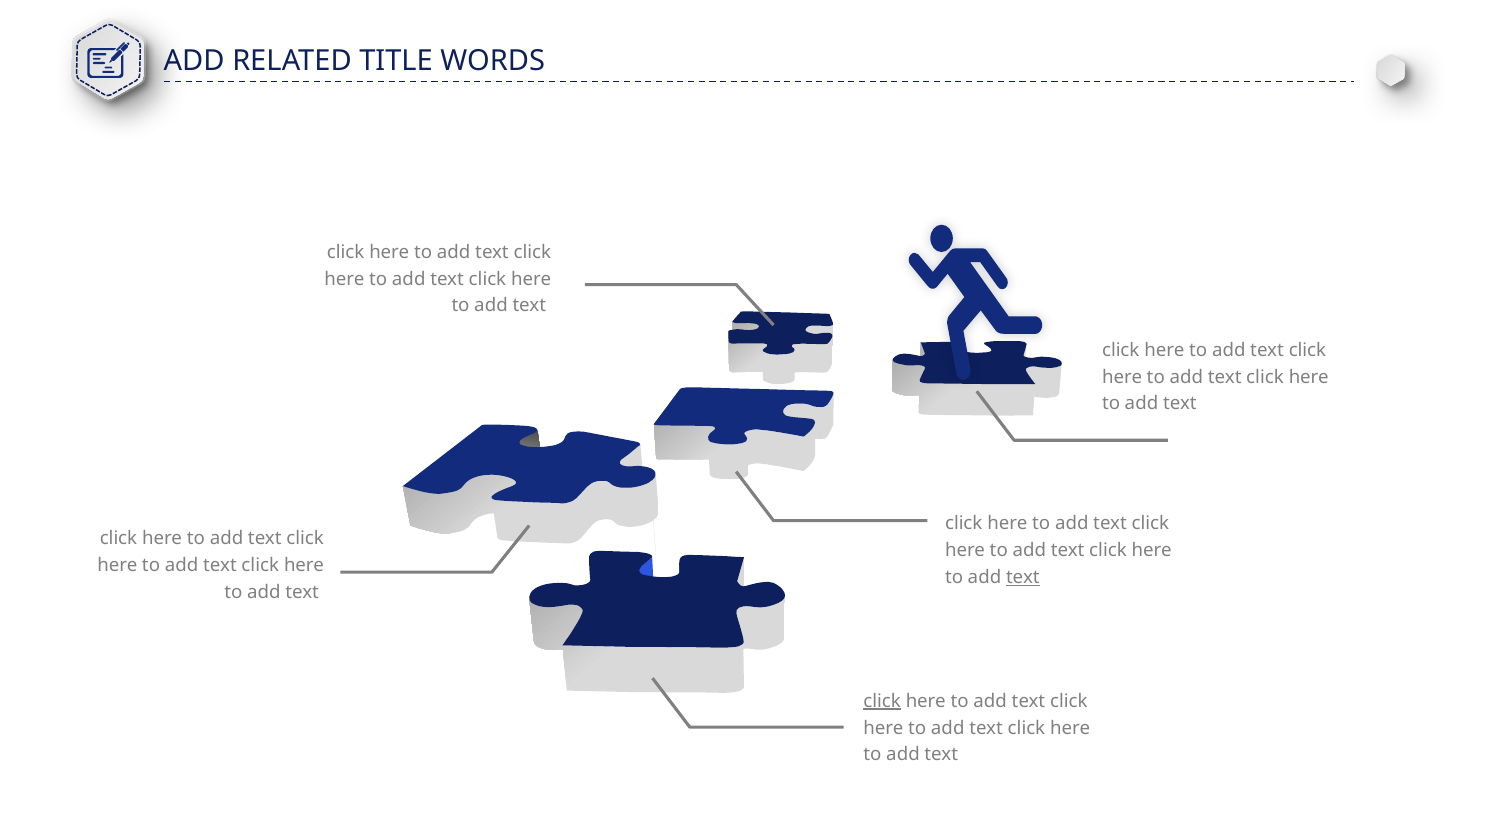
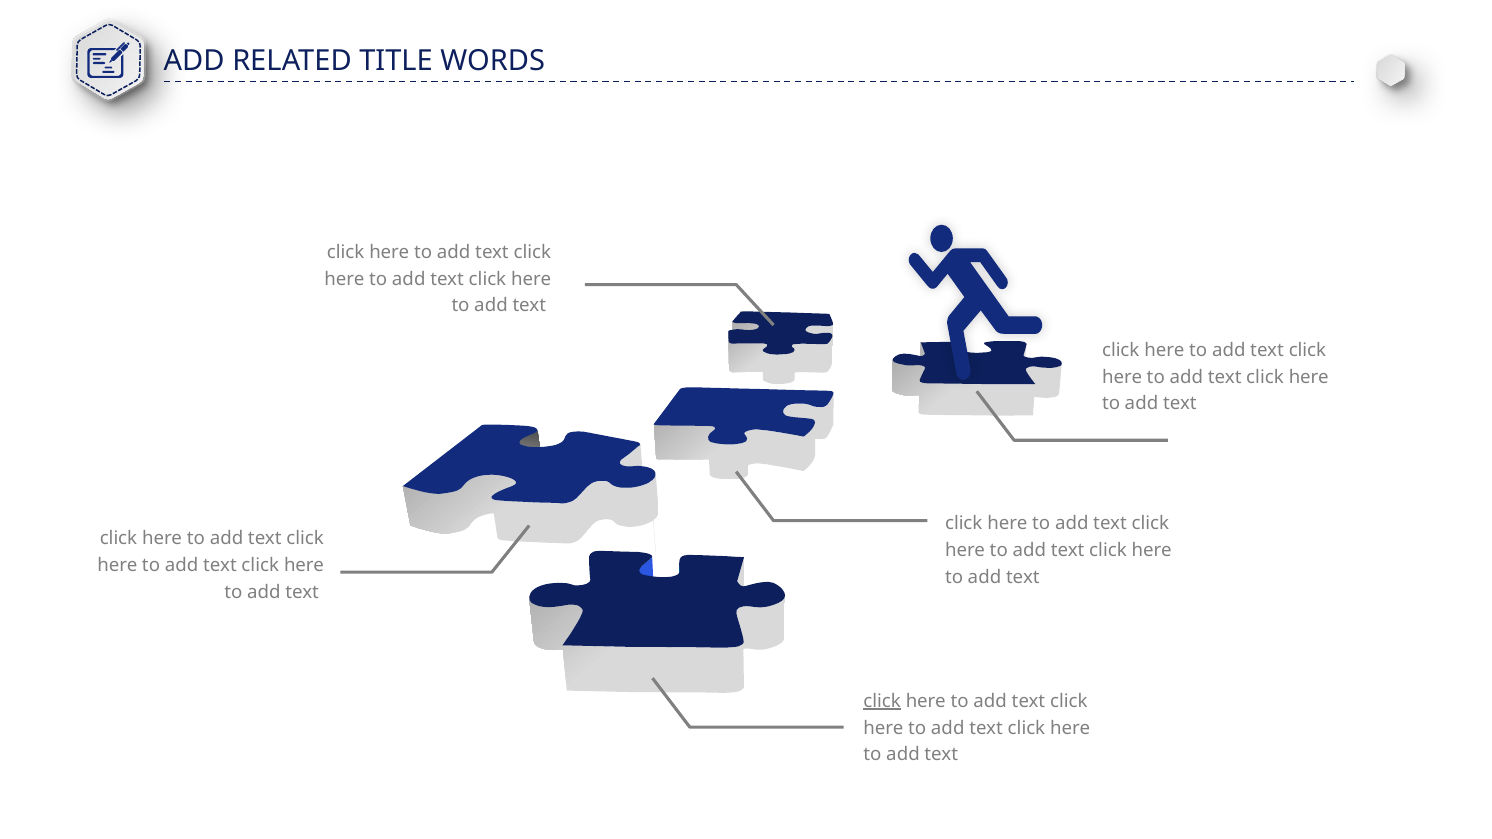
text at (1023, 578) underline: present -> none
